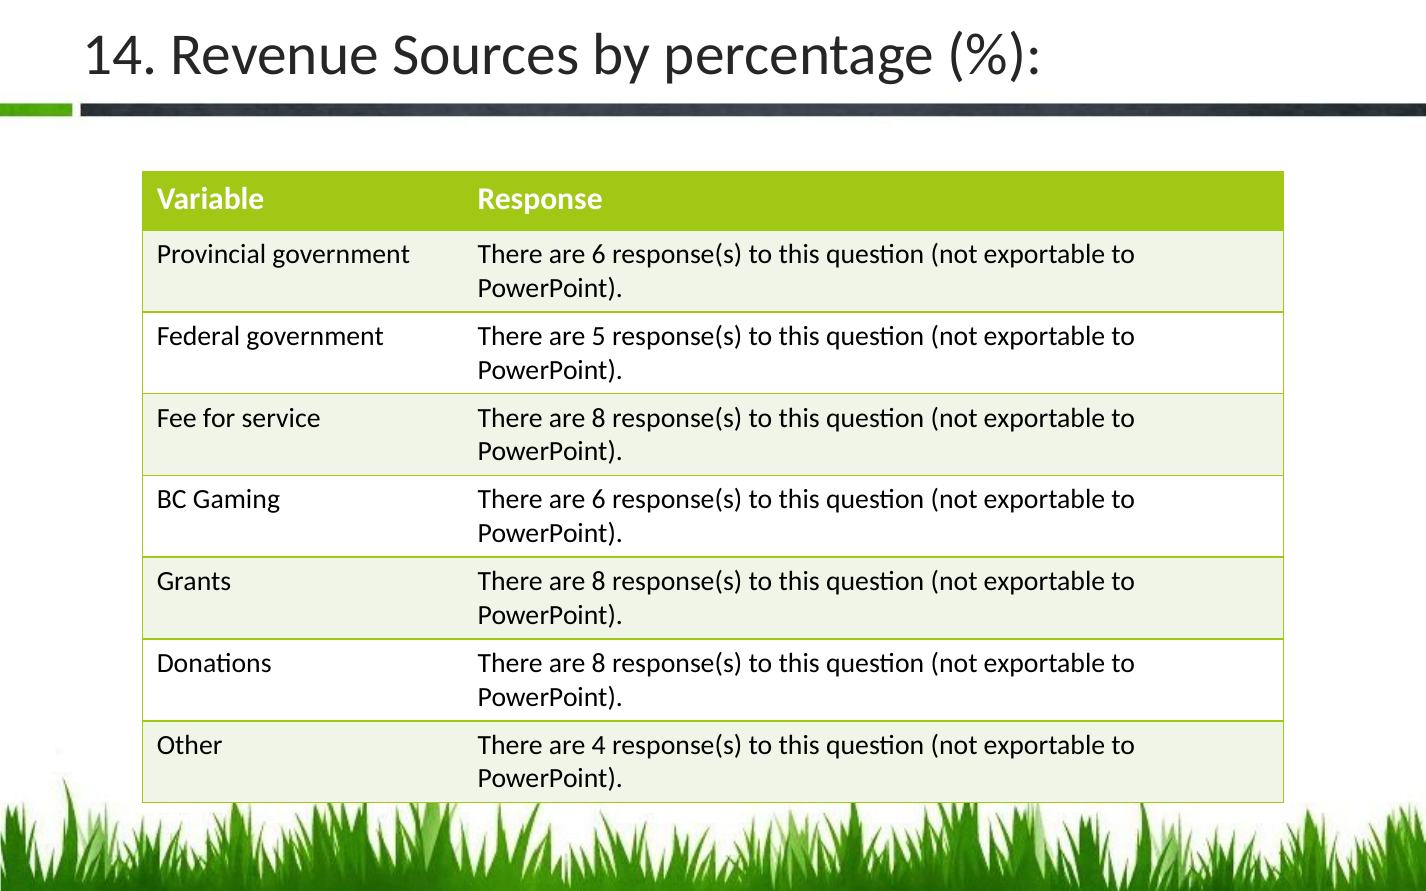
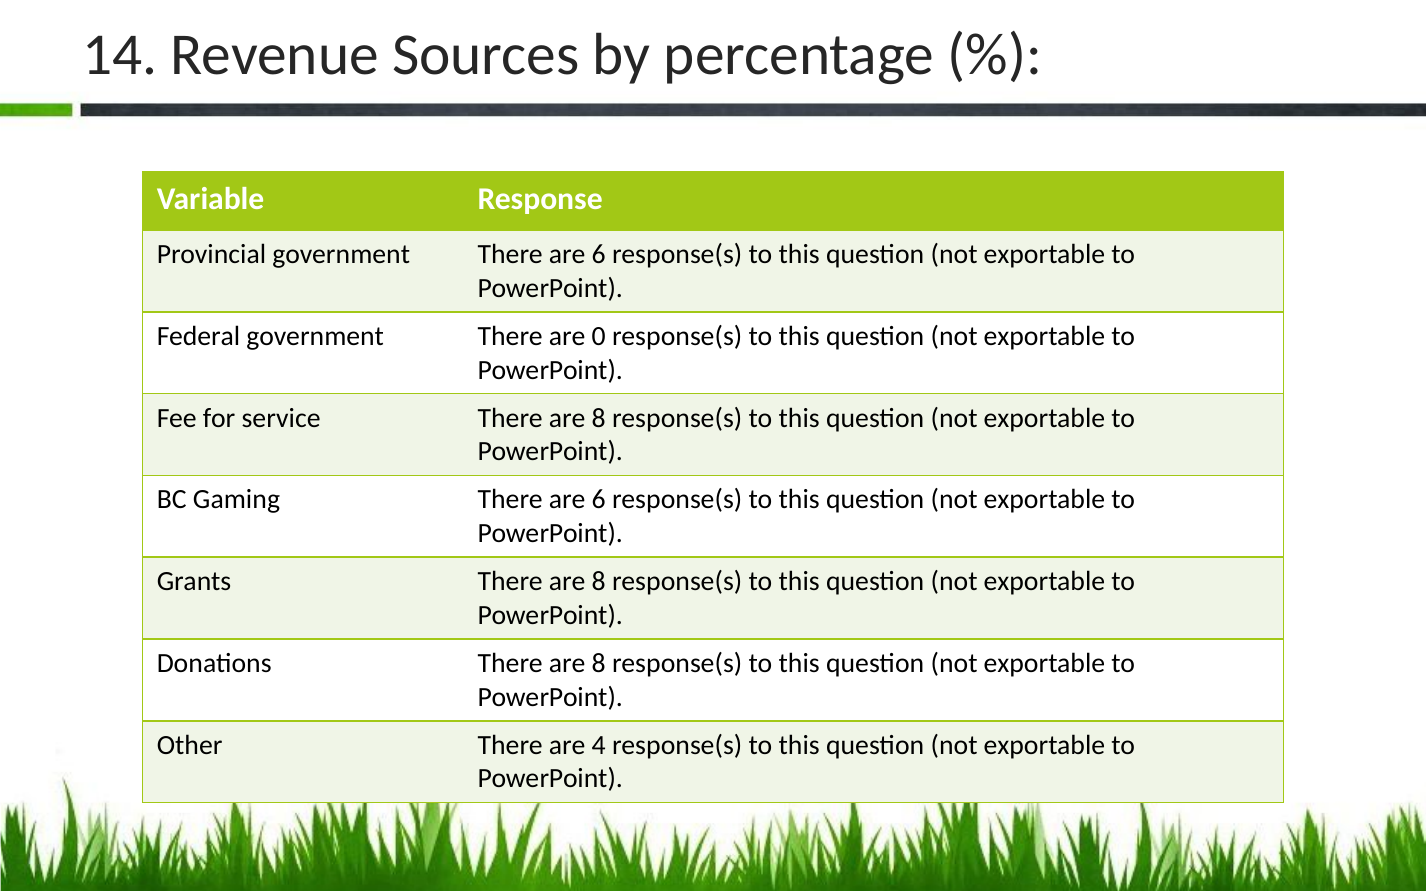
5: 5 -> 0
